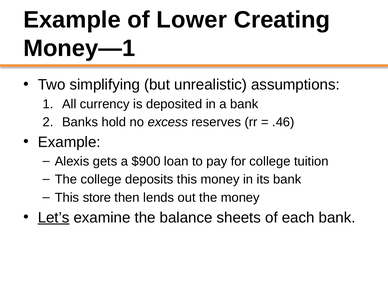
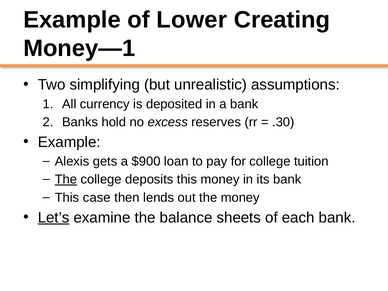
.46: .46 -> .30
The at (66, 179) underline: none -> present
store: store -> case
